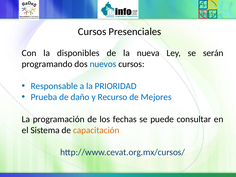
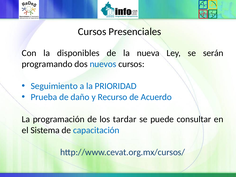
Responsable: Responsable -> Seguimiento
Mejores: Mejores -> Acuerdo
fechas: fechas -> tardar
capacitación colour: orange -> blue
